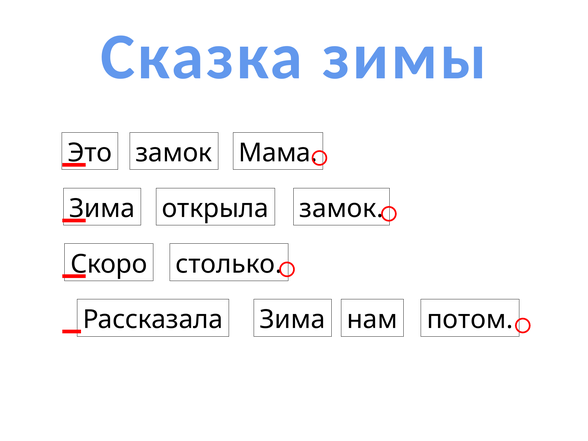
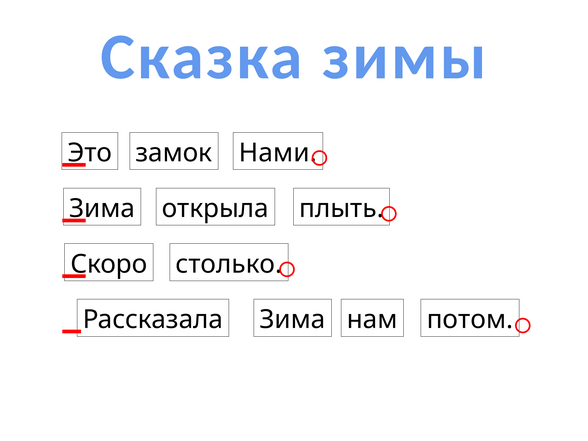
Мама: Мама -> Нами
открыла замок: замок -> плыть
